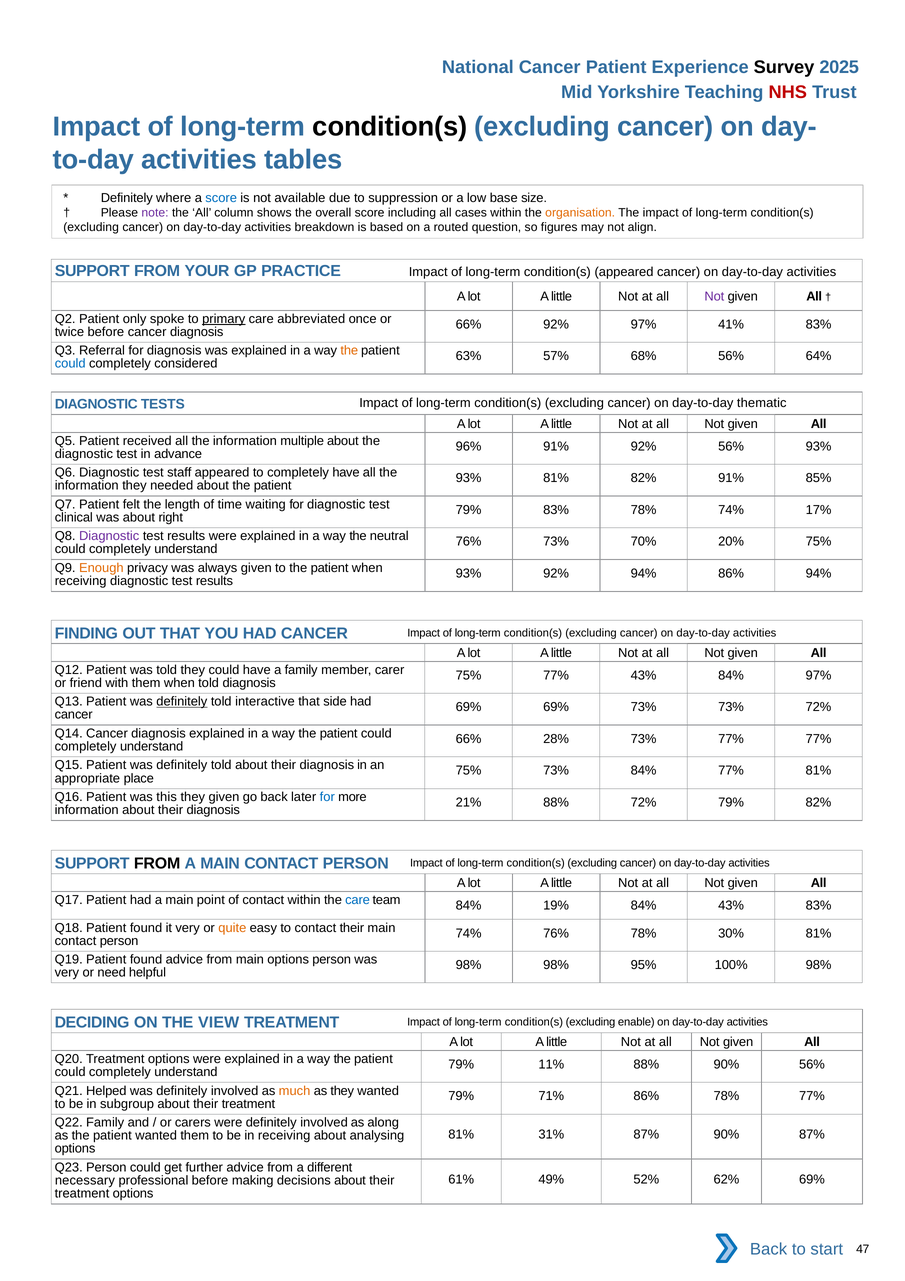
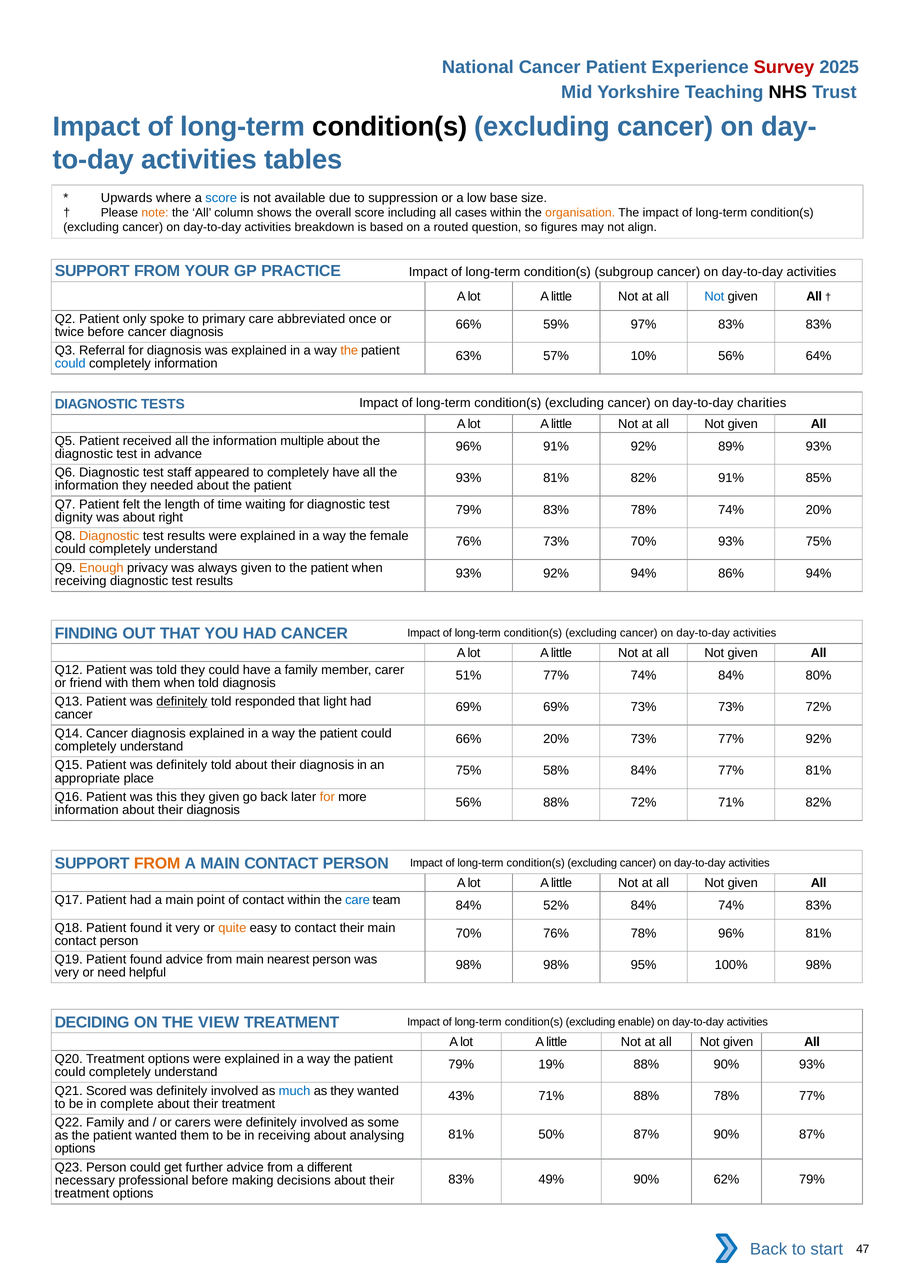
Survey colour: black -> red
NHS colour: red -> black
Definitely at (127, 198): Definitely -> Upwards
note colour: purple -> orange
condition(s appeared: appeared -> subgroup
Not at (714, 297) colour: purple -> blue
primary underline: present -> none
66% 92%: 92% -> 59%
97% 41%: 41% -> 83%
68%: 68% -> 10%
completely considered: considered -> information
thematic: thematic -> charities
92% 56%: 56% -> 89%
74% 17%: 17% -> 20%
clinical: clinical -> dignity
Diagnostic at (109, 536) colour: purple -> orange
neutral: neutral -> female
70% 20%: 20% -> 93%
75% at (469, 675): 75% -> 51%
77% 43%: 43% -> 74%
84% 97%: 97% -> 80%
interactive: interactive -> responded
side: side -> light
66% 28%: 28% -> 20%
77% 77%: 77% -> 92%
75% 73%: 73% -> 58%
for at (327, 797) colour: blue -> orange
21% at (469, 802): 21% -> 56%
72% 79%: 79% -> 71%
FROM at (157, 863) colour: black -> orange
19%: 19% -> 52%
84% 43%: 43% -> 74%
74% at (469, 933): 74% -> 70%
78% 30%: 30% -> 96%
main options: options -> nearest
11%: 11% -> 19%
90% 56%: 56% -> 93%
Helped: Helped -> Scored
much colour: orange -> blue
79% at (461, 1096): 79% -> 43%
71% 86%: 86% -> 88%
subgroup: subgroup -> complete
along: along -> some
31%: 31% -> 50%
61% at (461, 1179): 61% -> 83%
49% 52%: 52% -> 90%
62% 69%: 69% -> 79%
